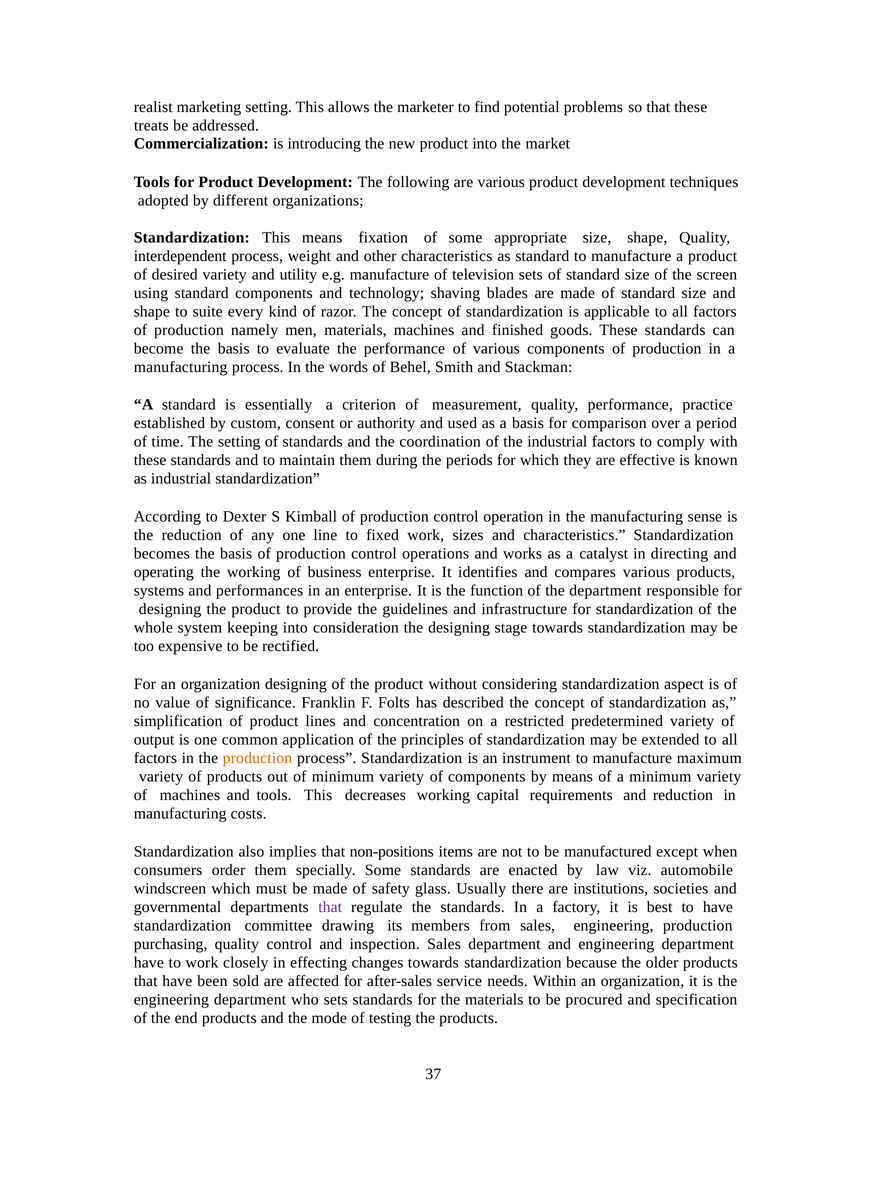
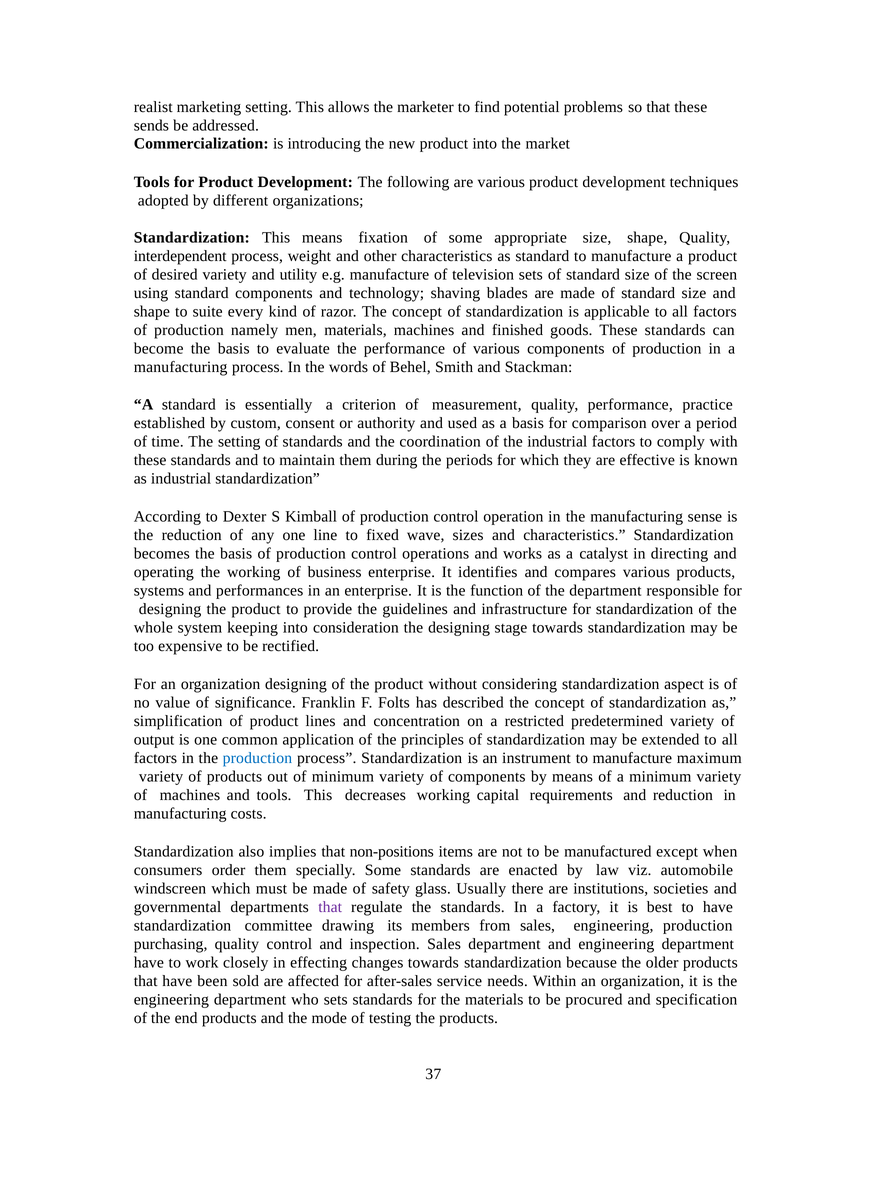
treats: treats -> sends
fixed work: work -> wave
production at (257, 759) colour: orange -> blue
